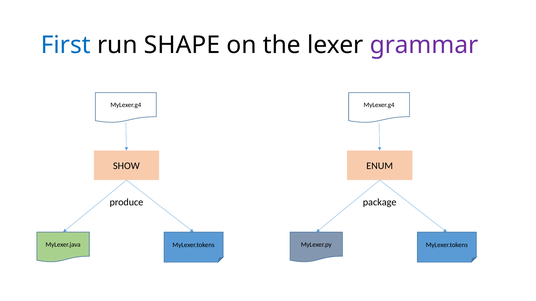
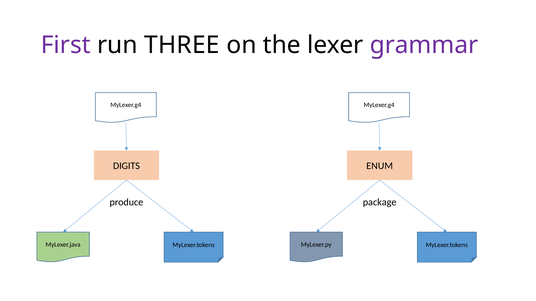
First colour: blue -> purple
SHAPE: SHAPE -> THREE
SHOW: SHOW -> DIGITS
